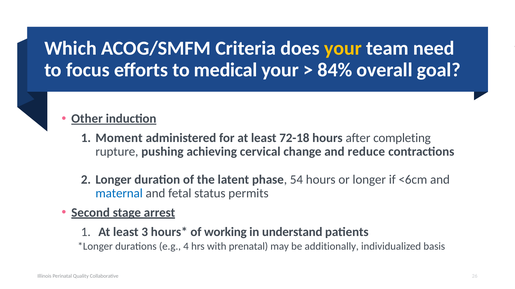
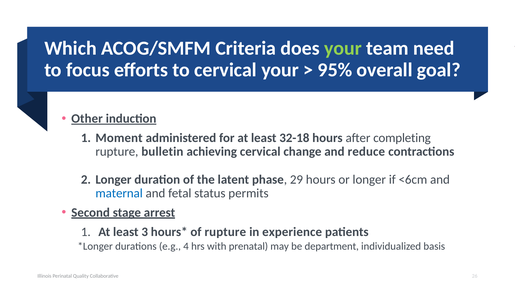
your at (343, 49) colour: yellow -> light green
to medical: medical -> cervical
84%: 84% -> 95%
72-18: 72-18 -> 32-18
pushing: pushing -> bulletin
54: 54 -> 29
of working: working -> rupture
understand: understand -> experience
additionally: additionally -> department
